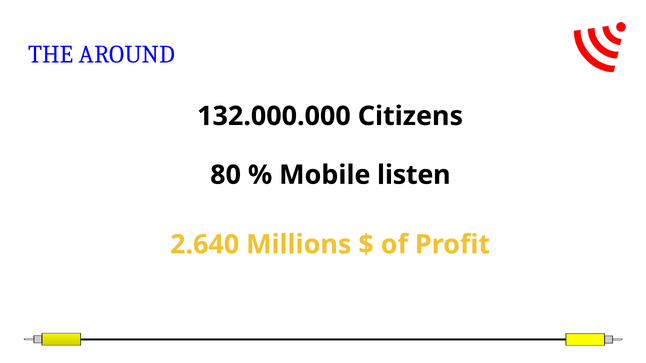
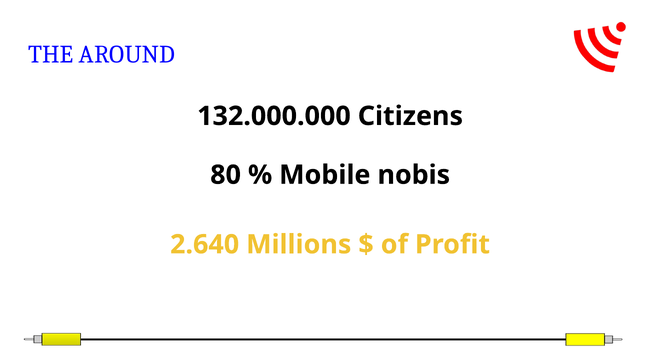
listen: listen -> nobis
